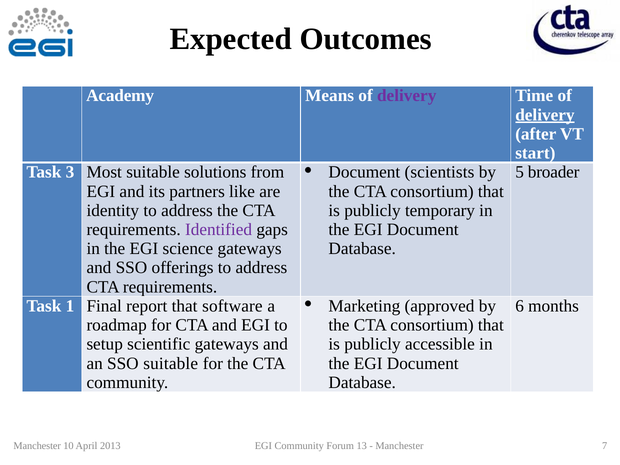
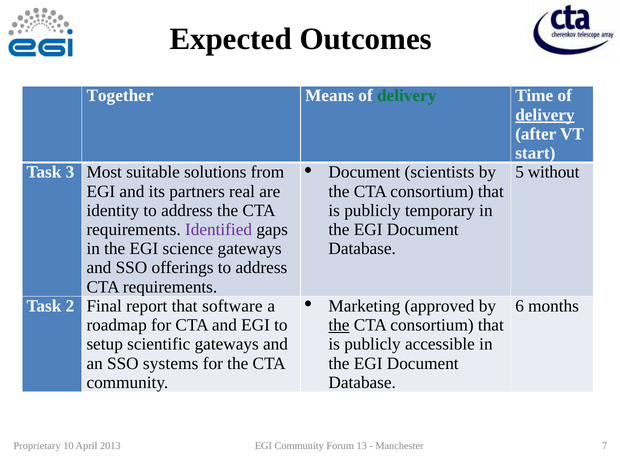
Academy: Academy -> Together
delivery at (407, 96) colour: purple -> green
broader: broader -> without
like: like -> real
1: 1 -> 2
the at (339, 325) underline: none -> present
SSO suitable: suitable -> systems
Manchester at (37, 446): Manchester -> Proprietary
